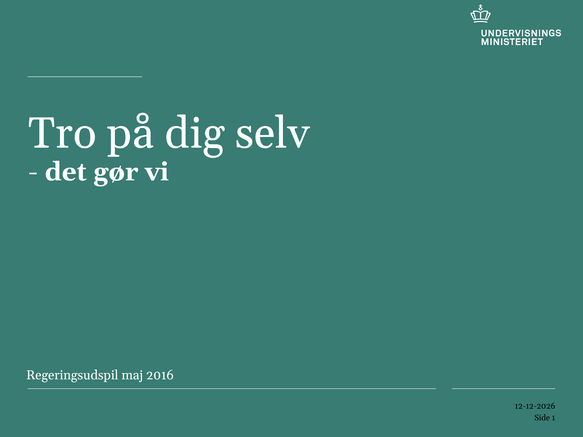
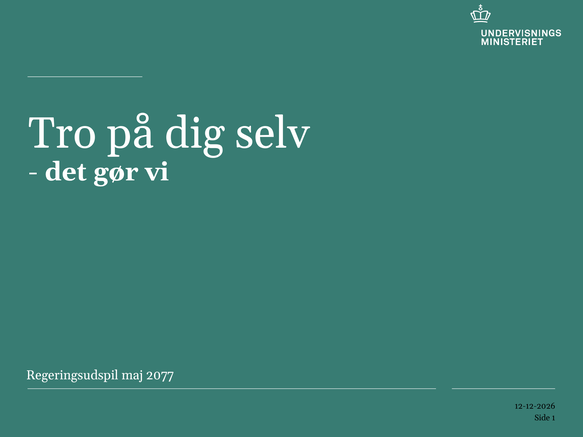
2016: 2016 -> 2077
